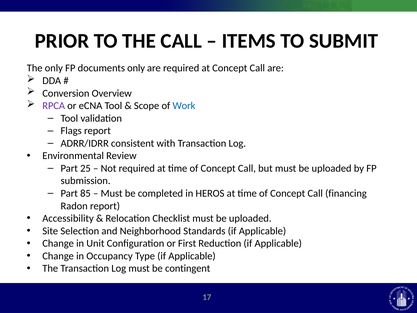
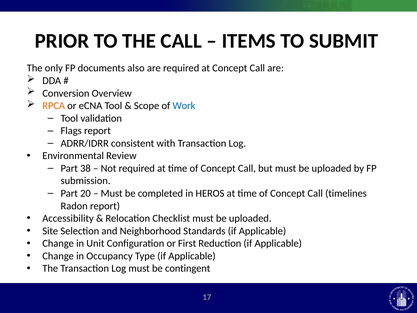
documents only: only -> also
RPCA colour: purple -> orange
25: 25 -> 38
85: 85 -> 20
financing: financing -> timelines
